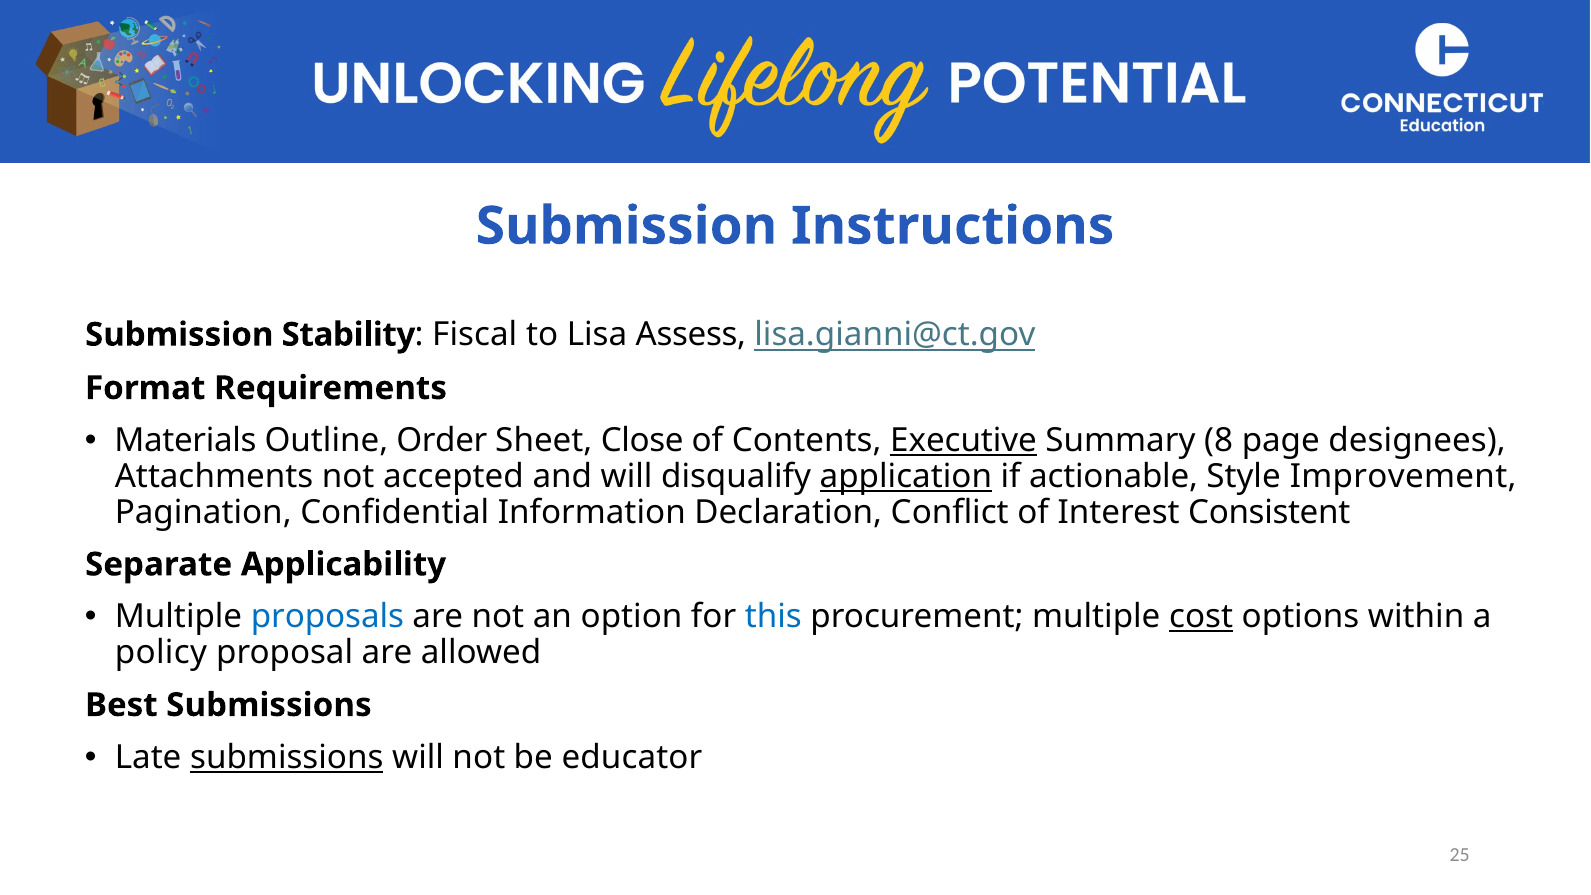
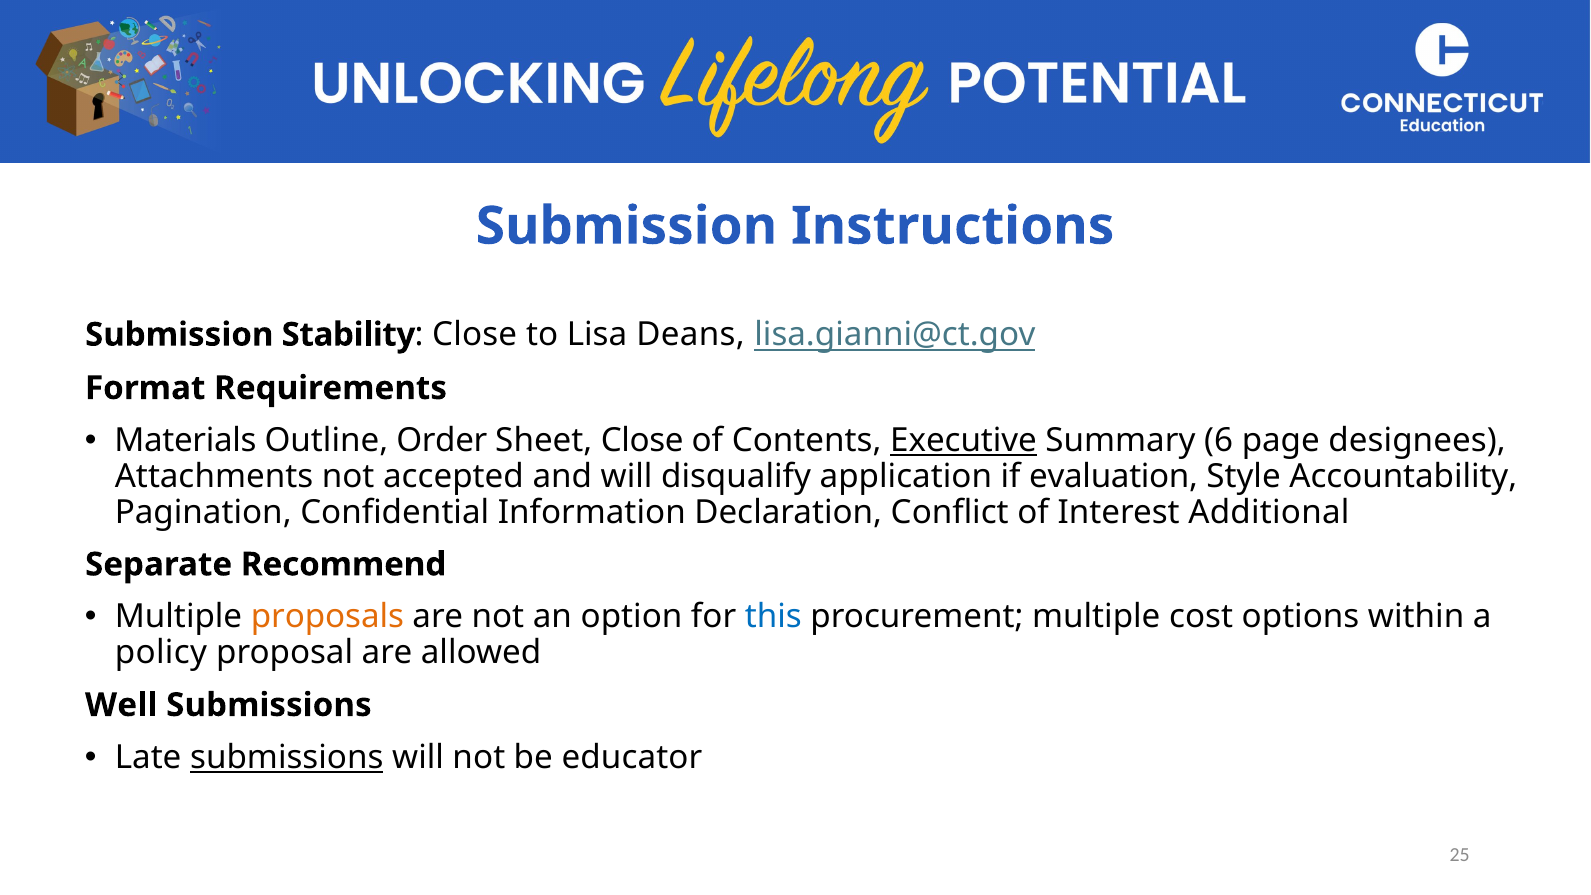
Fiscal at (475, 335): Fiscal -> Close
Assess: Assess -> Deans
8: 8 -> 6
application underline: present -> none
actionable: actionable -> evaluation
Improvement: Improvement -> Accountability
Consistent: Consistent -> Additional
Applicability: Applicability -> Recommend
proposals colour: blue -> orange
cost underline: present -> none
Best: Best -> Well
